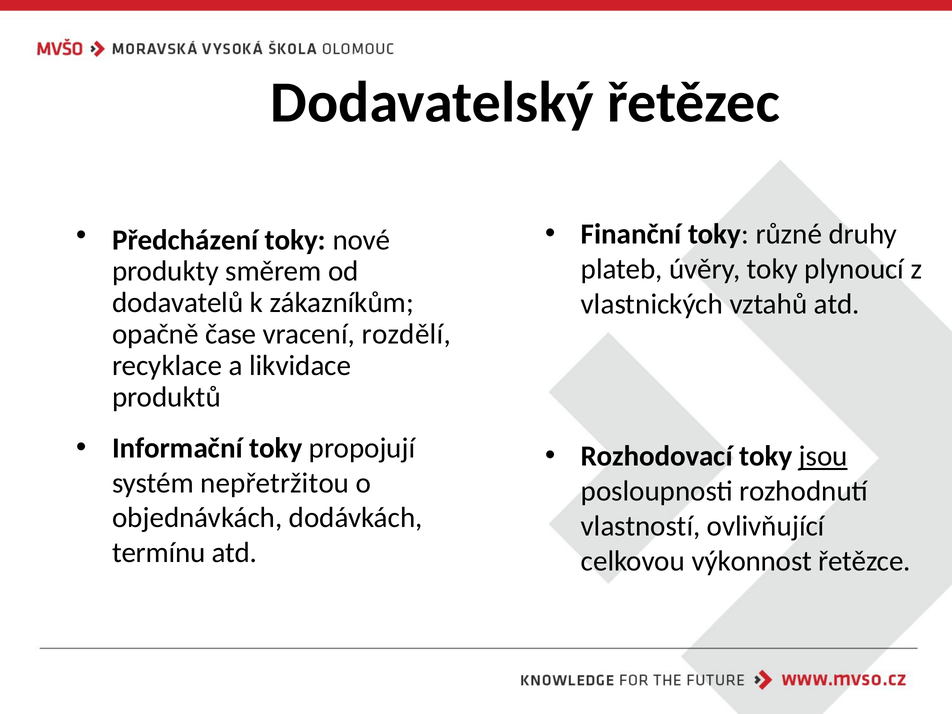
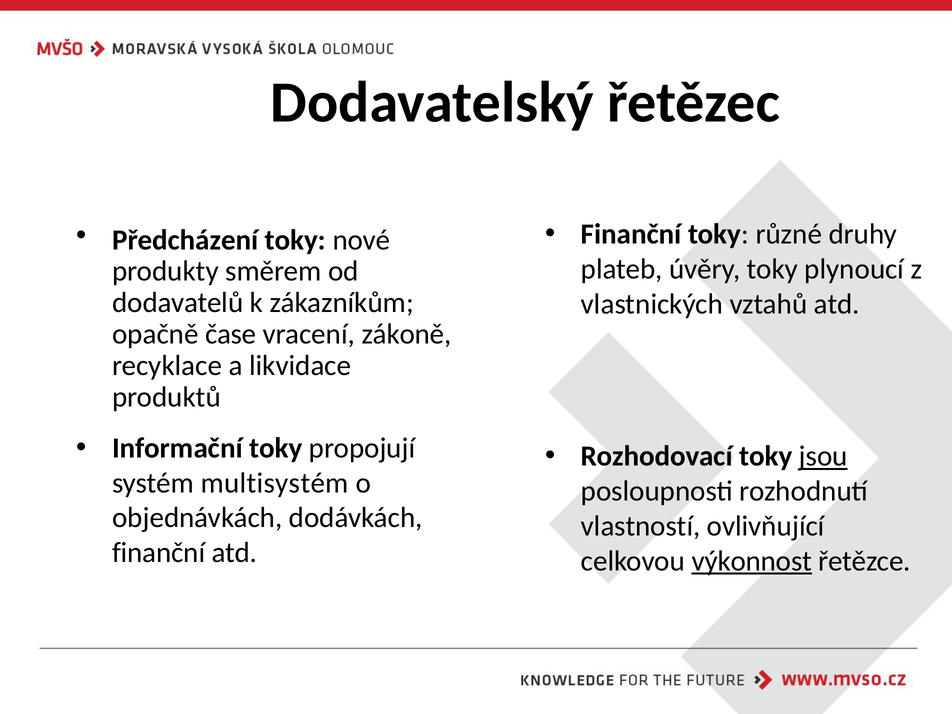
rozdělí: rozdělí -> zákoně
nepřetržitou: nepřetržitou -> multisystém
termínu at (159, 553): termínu -> finanční
výkonnost underline: none -> present
